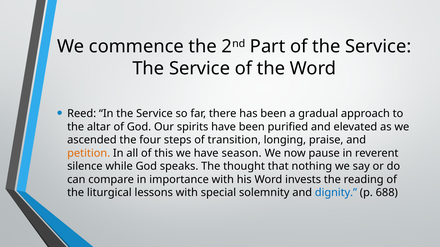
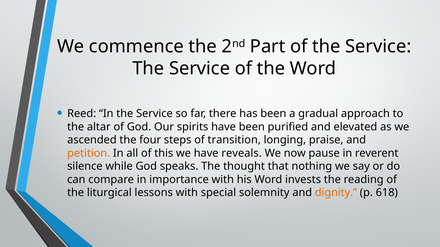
season: season -> reveals
dignity colour: blue -> orange
688: 688 -> 618
